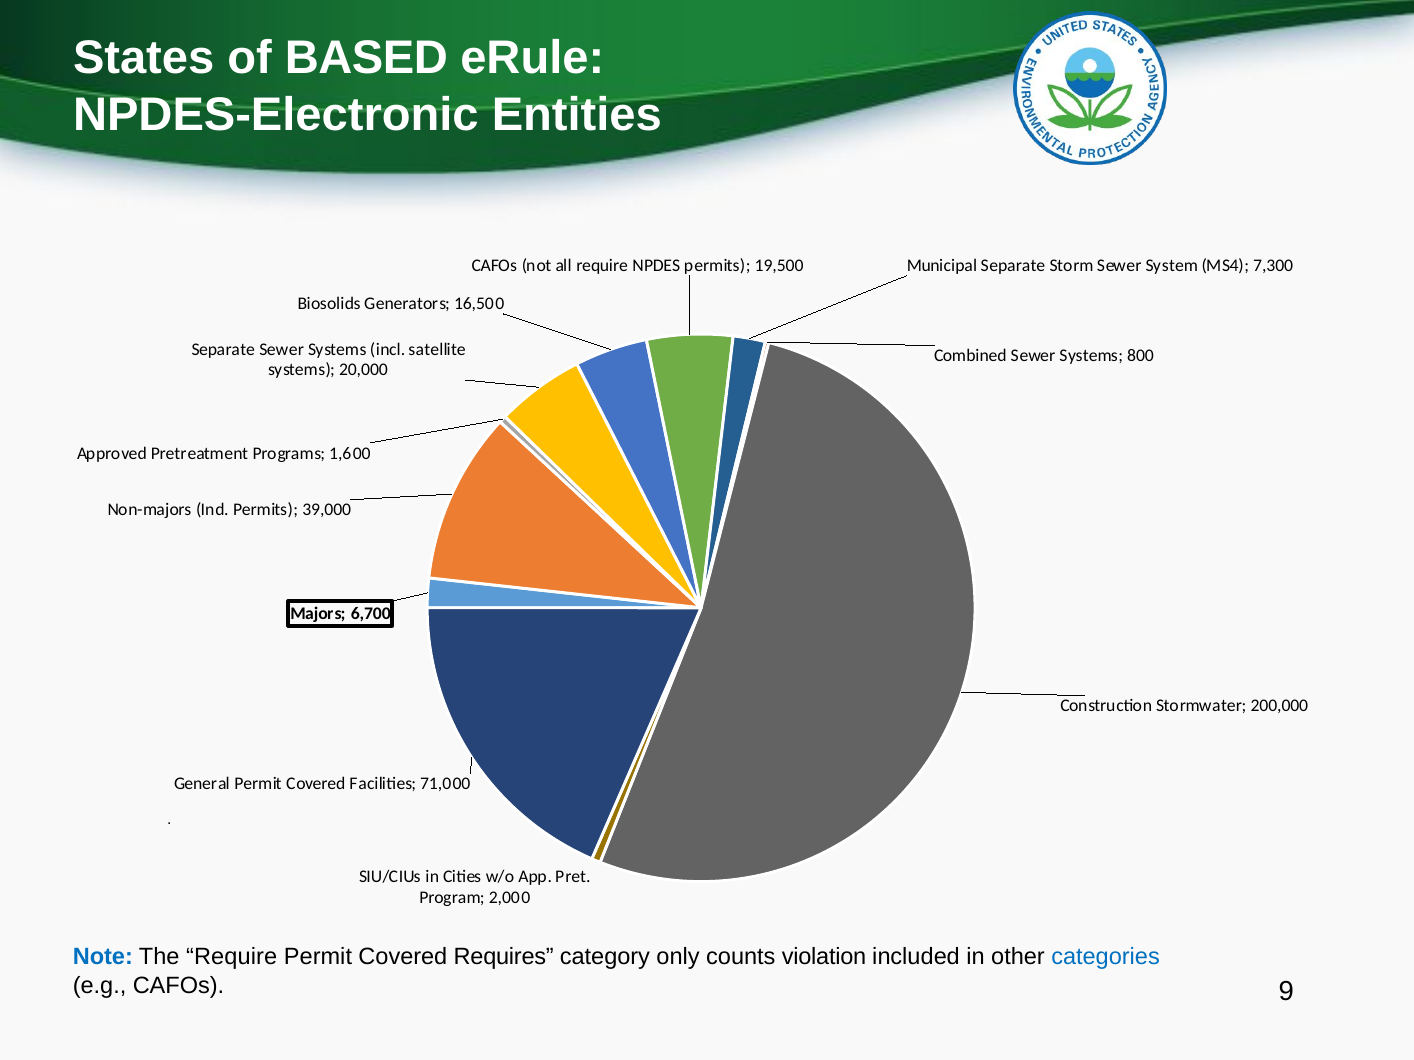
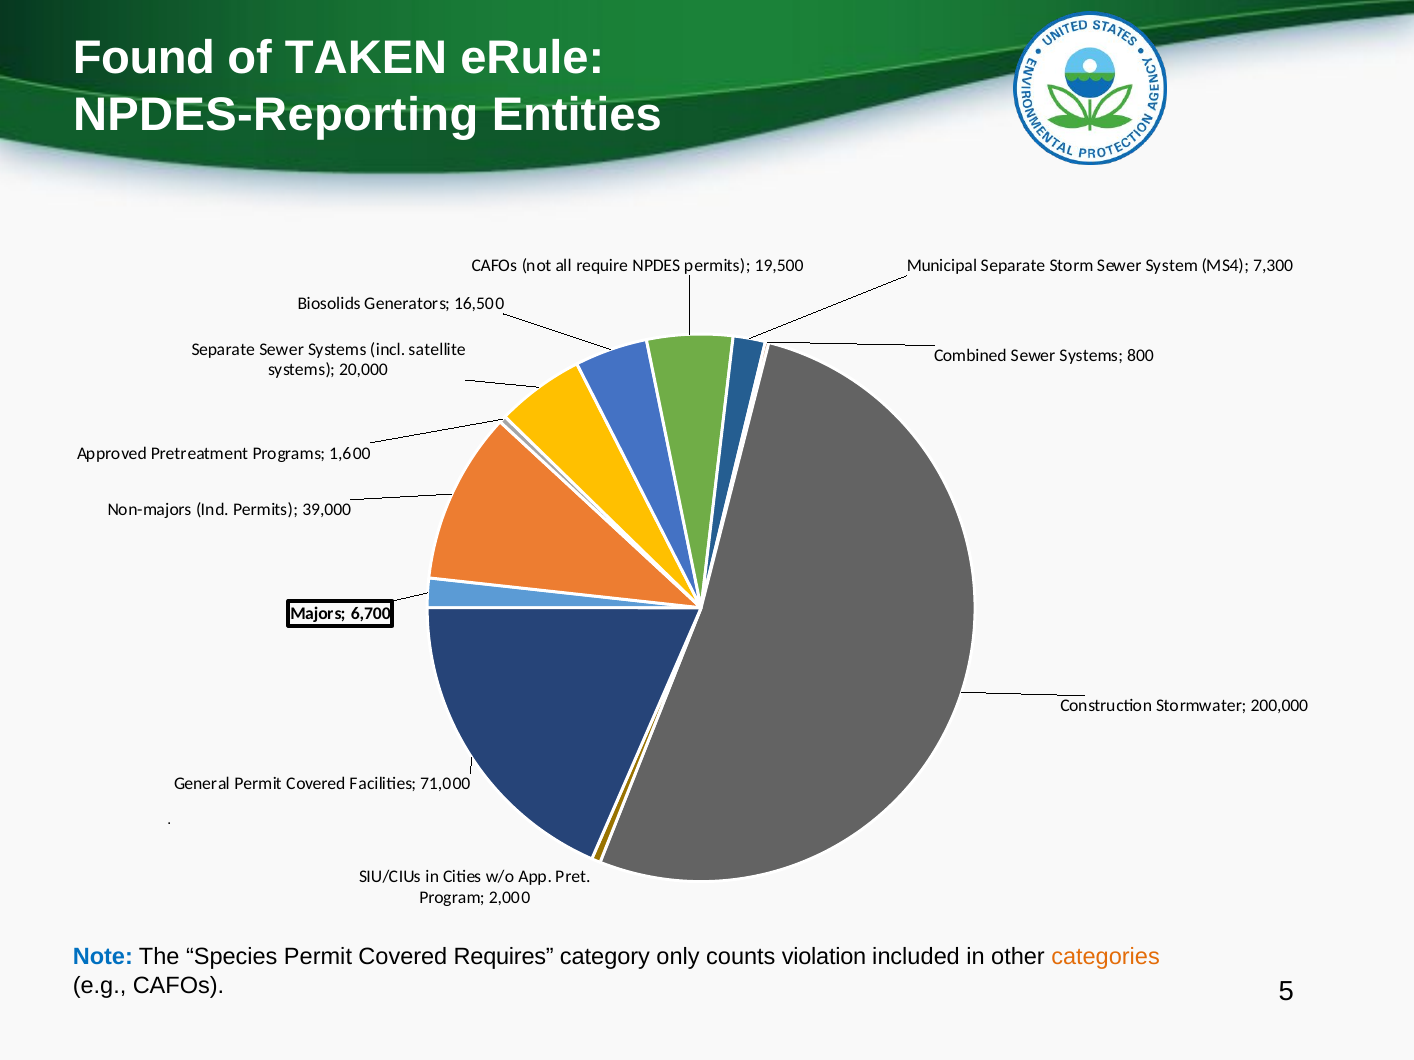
States: States -> Found
BASED: BASED -> TAKEN
NPDES-Electronic: NPDES-Electronic -> NPDES-Reporting
The Require: Require -> Species
categories colour: blue -> orange
9: 9 -> 5
